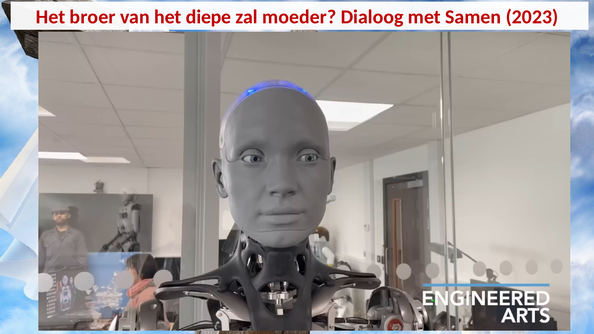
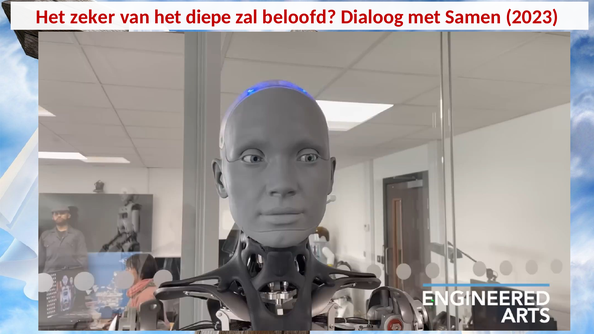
broer: broer -> zeker
moeder: moeder -> beloofd
